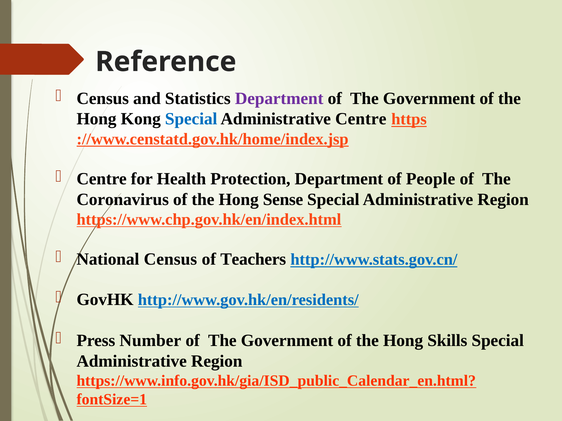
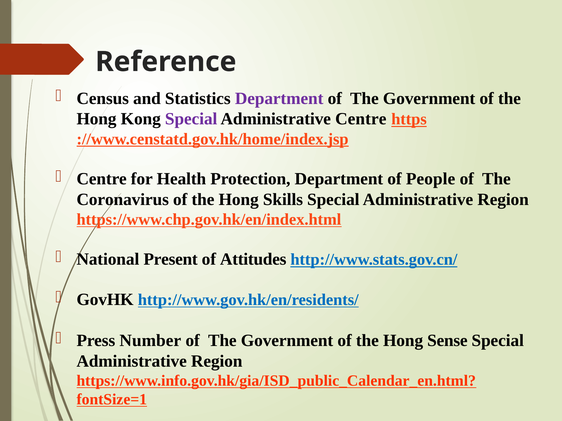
Special at (191, 119) colour: blue -> purple
Sense: Sense -> Skills
National Census: Census -> Present
Teachers: Teachers -> Attitudes
Skills: Skills -> Sense
